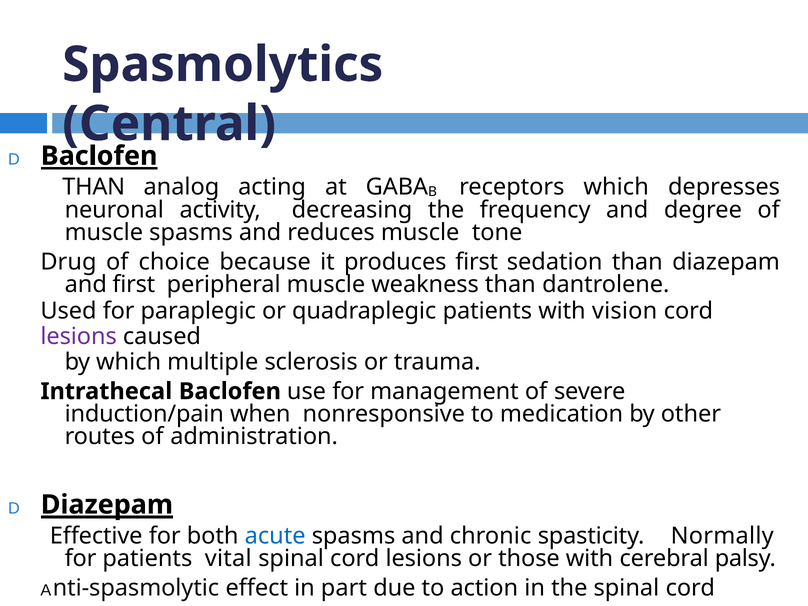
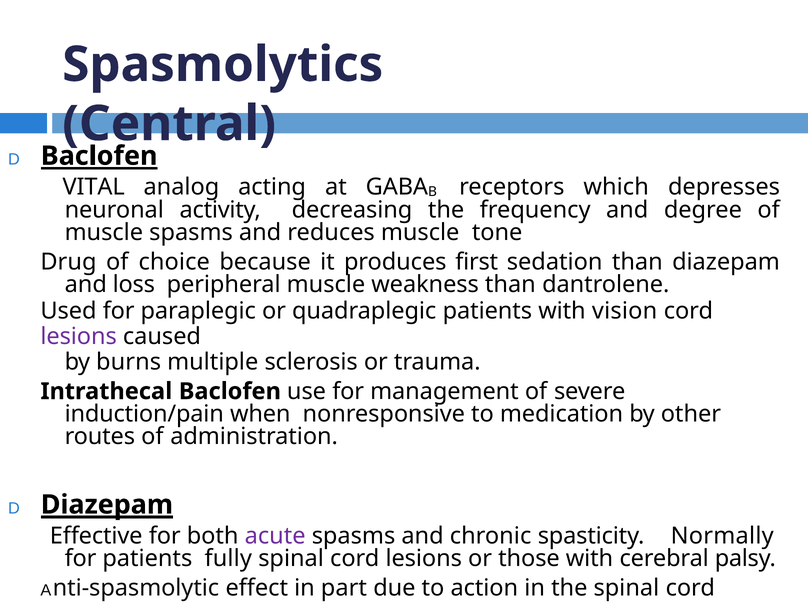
THAN at (94, 187): THAN -> VITAL
and first: first -> loss
by which: which -> burns
acute colour: blue -> purple
vital: vital -> fully
